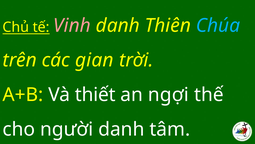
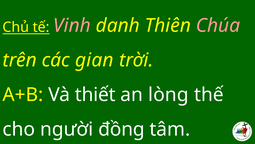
Chúa colour: light blue -> pink
ngợi: ngợi -> lòng
người danh: danh -> đồng
